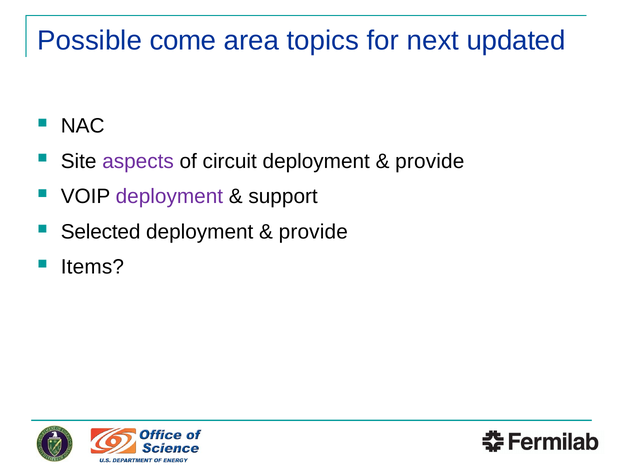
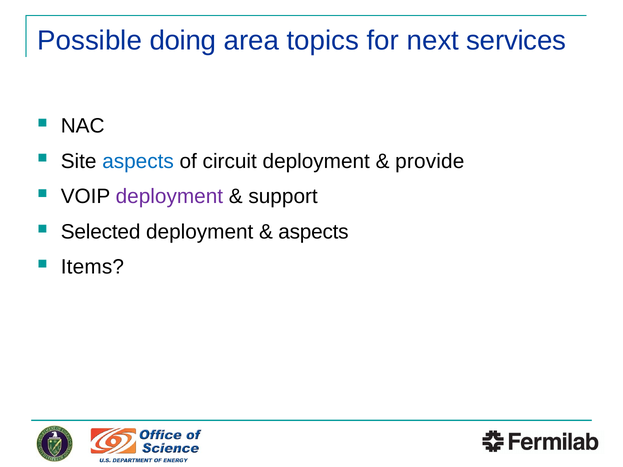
come: come -> doing
updated: updated -> services
aspects at (138, 161) colour: purple -> blue
provide at (313, 232): provide -> aspects
